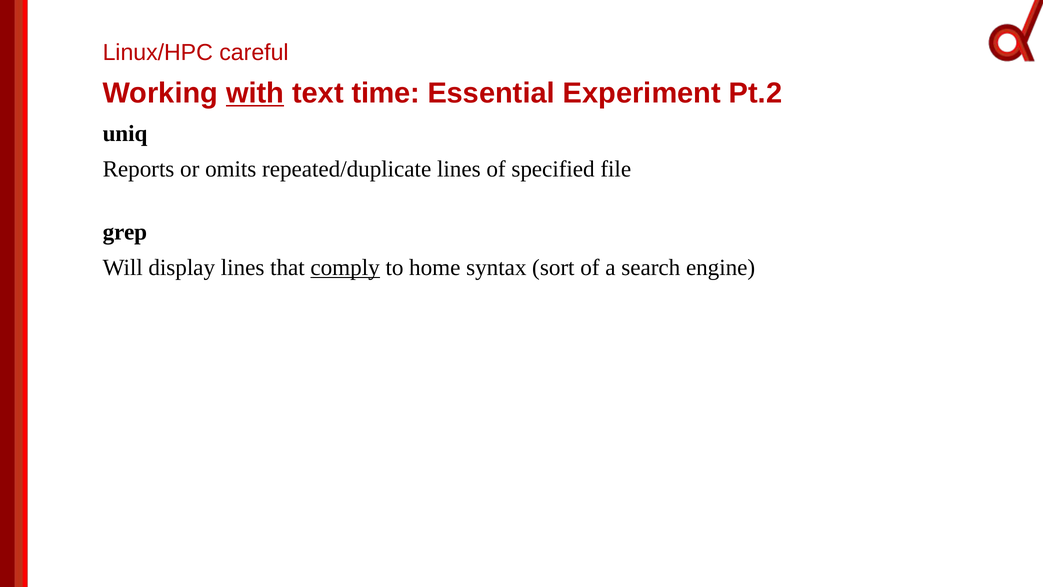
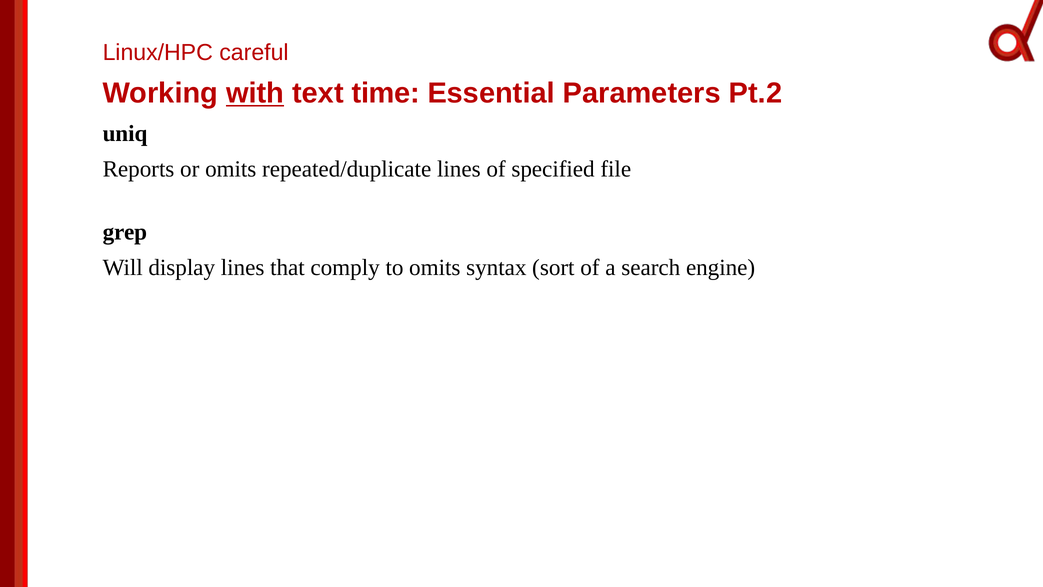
Experiment: Experiment -> Parameters
comply underline: present -> none
to home: home -> omits
